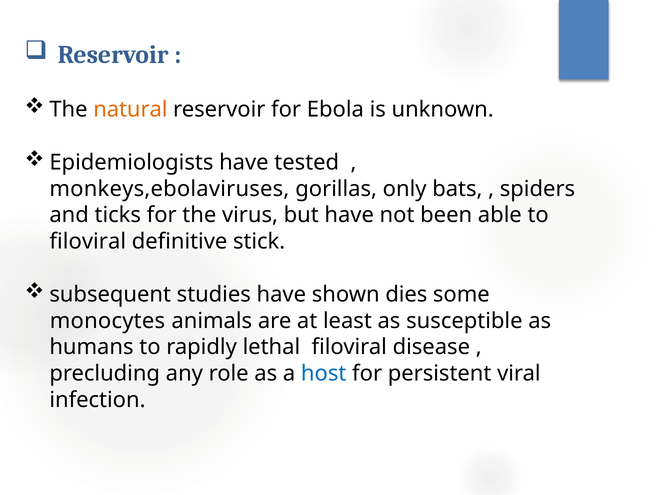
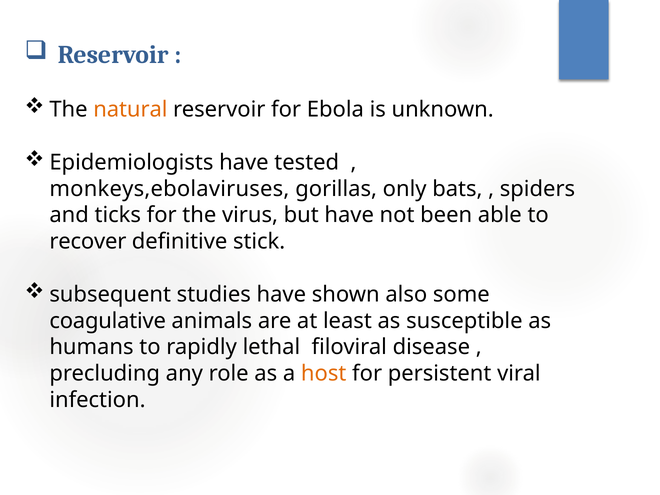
filoviral at (88, 242): filoviral -> recover
dies: dies -> also
monocytes: monocytes -> coagulative
host colour: blue -> orange
